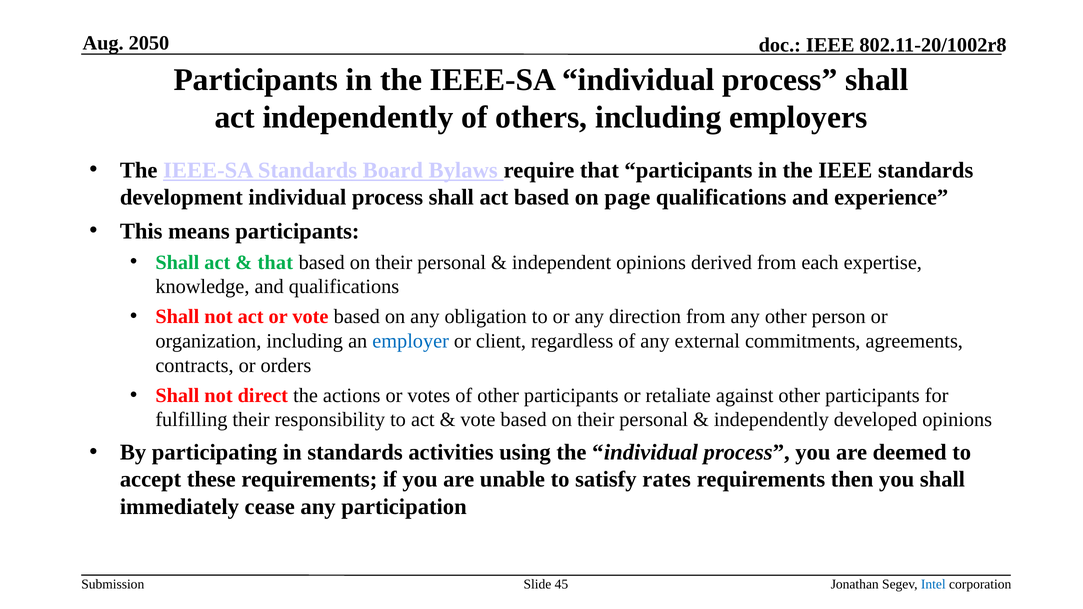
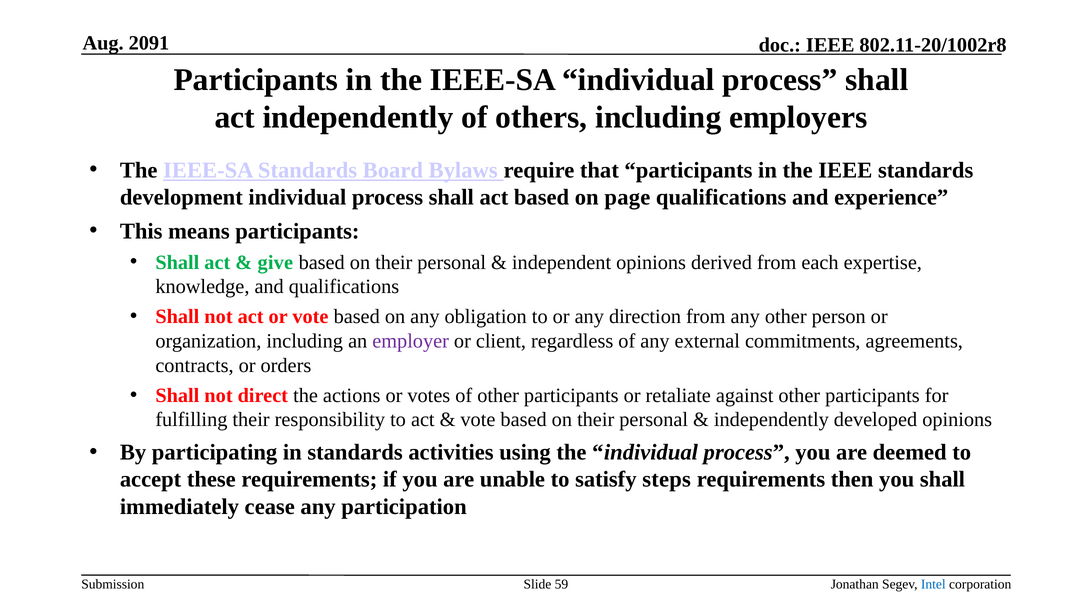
2050: 2050 -> 2091
that at (275, 262): that -> give
employer colour: blue -> purple
rates: rates -> steps
45: 45 -> 59
